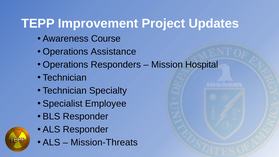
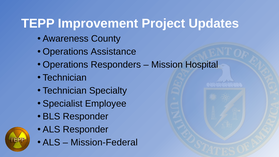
Course: Course -> County
Mission-Threats: Mission-Threats -> Mission-Federal
